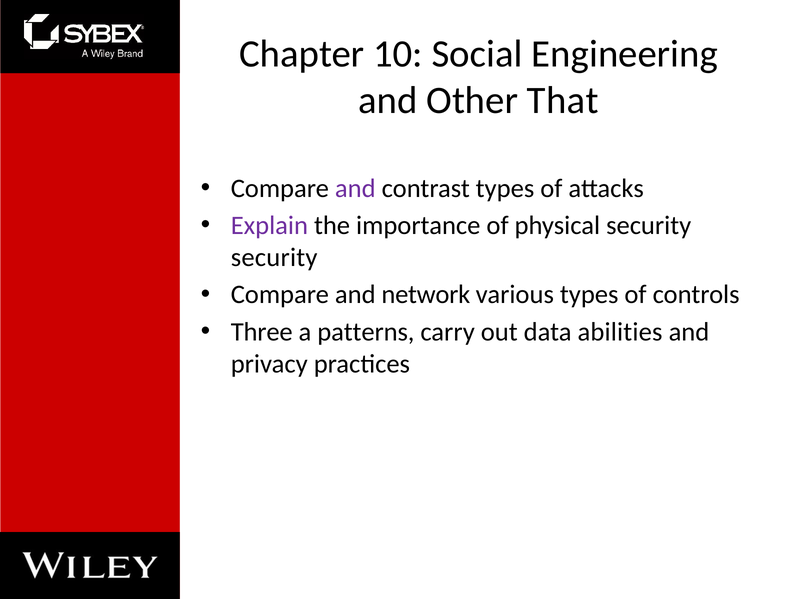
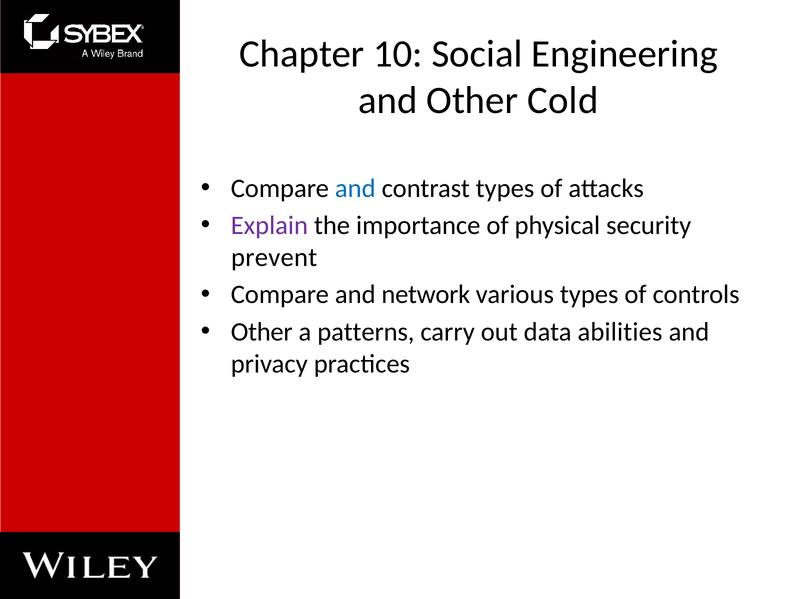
That: That -> Cold
and at (355, 188) colour: purple -> blue
security at (274, 257): security -> prevent
Three at (262, 332): Three -> Other
